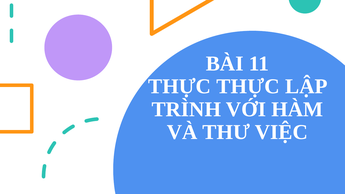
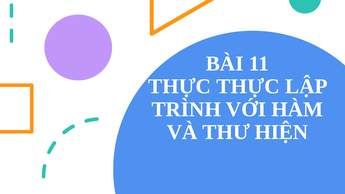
VIỆC: VIỆC -> HIỆN
